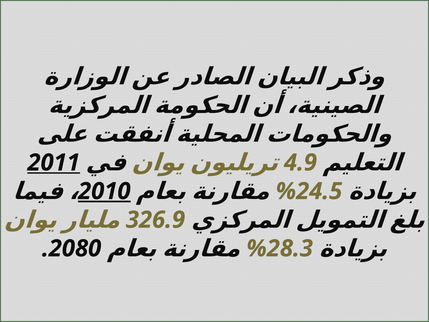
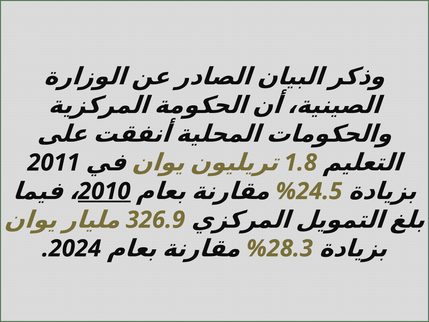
2011 underline: present -> none
4.9: 4.9 -> 1.8
2080: 2080 -> 2024
